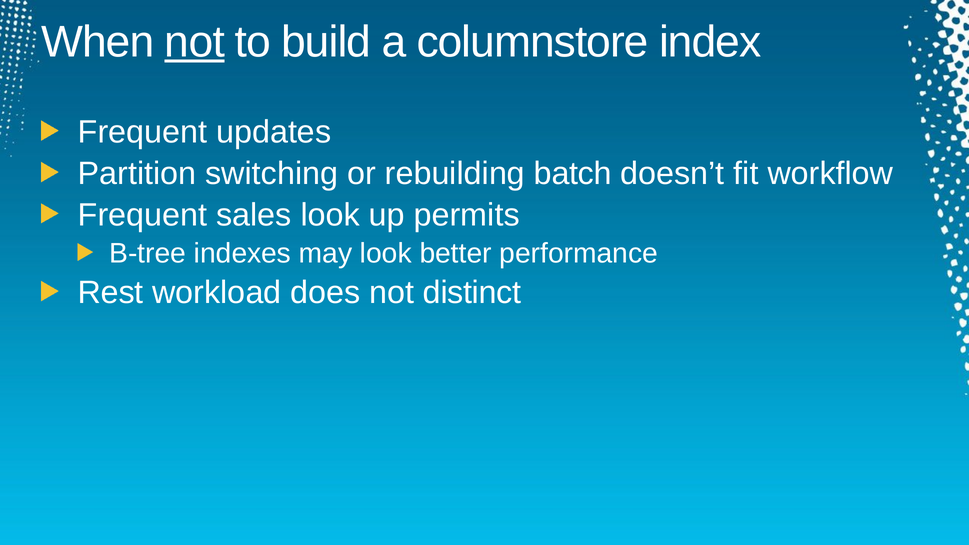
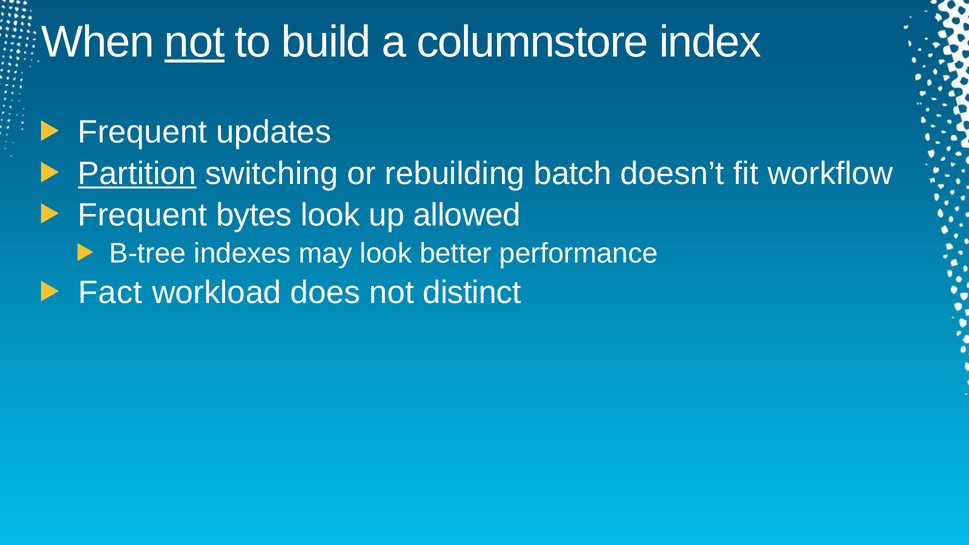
Partition underline: none -> present
sales: sales -> bytes
permits: permits -> allowed
Rest: Rest -> Fact
